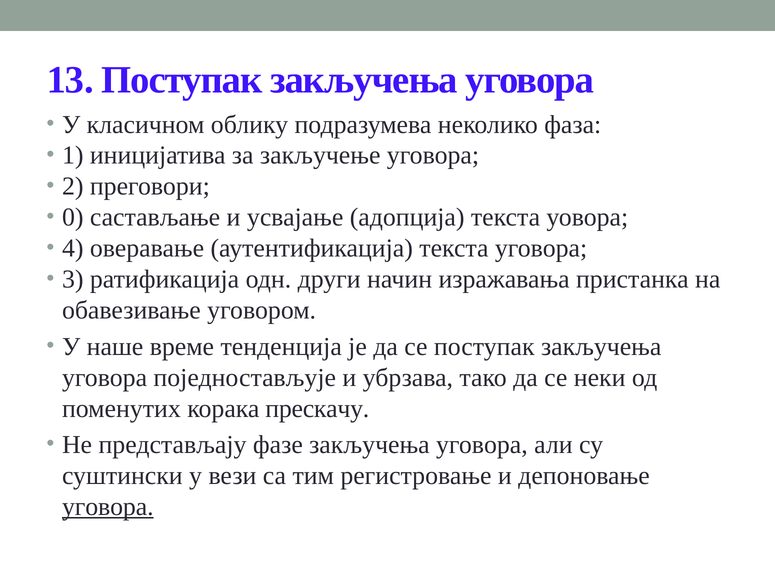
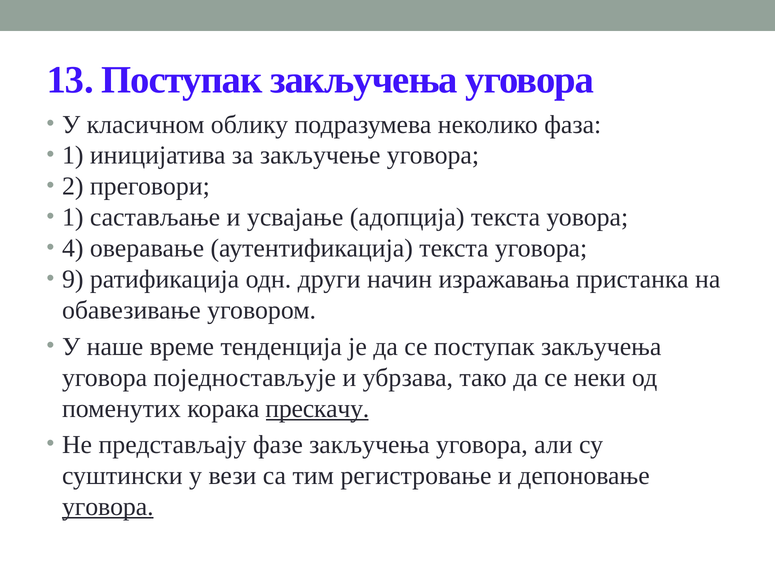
0 at (73, 218): 0 -> 1
3: 3 -> 9
прескачу underline: none -> present
